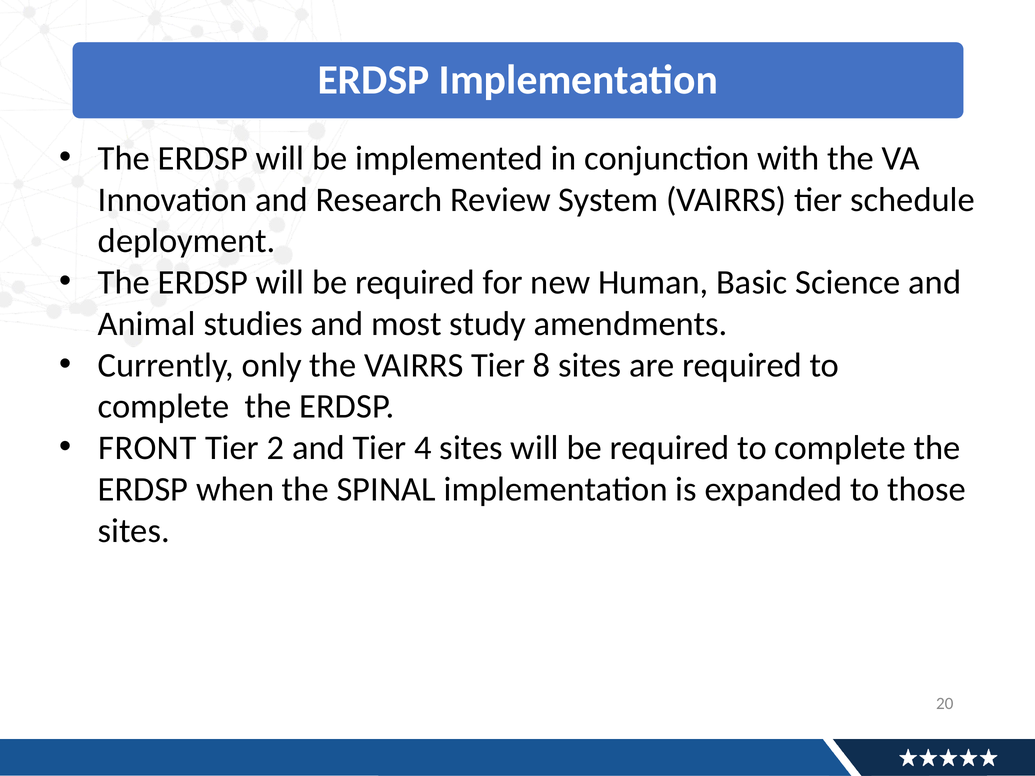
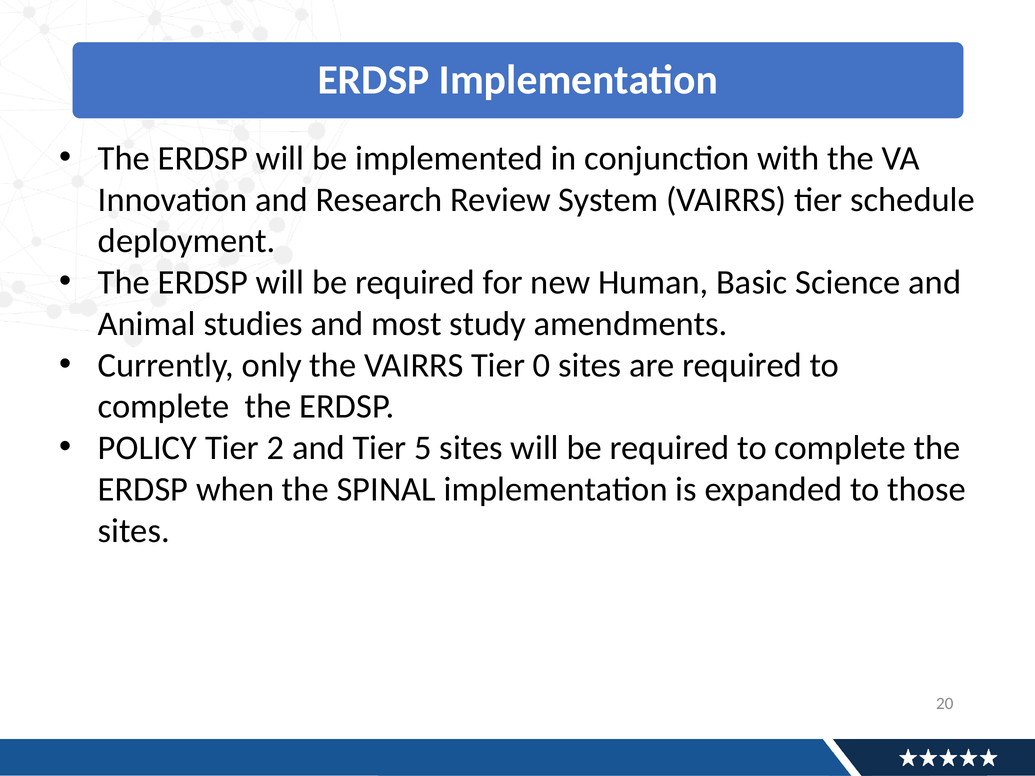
8: 8 -> 0
FRONT: FRONT -> POLICY
4: 4 -> 5
